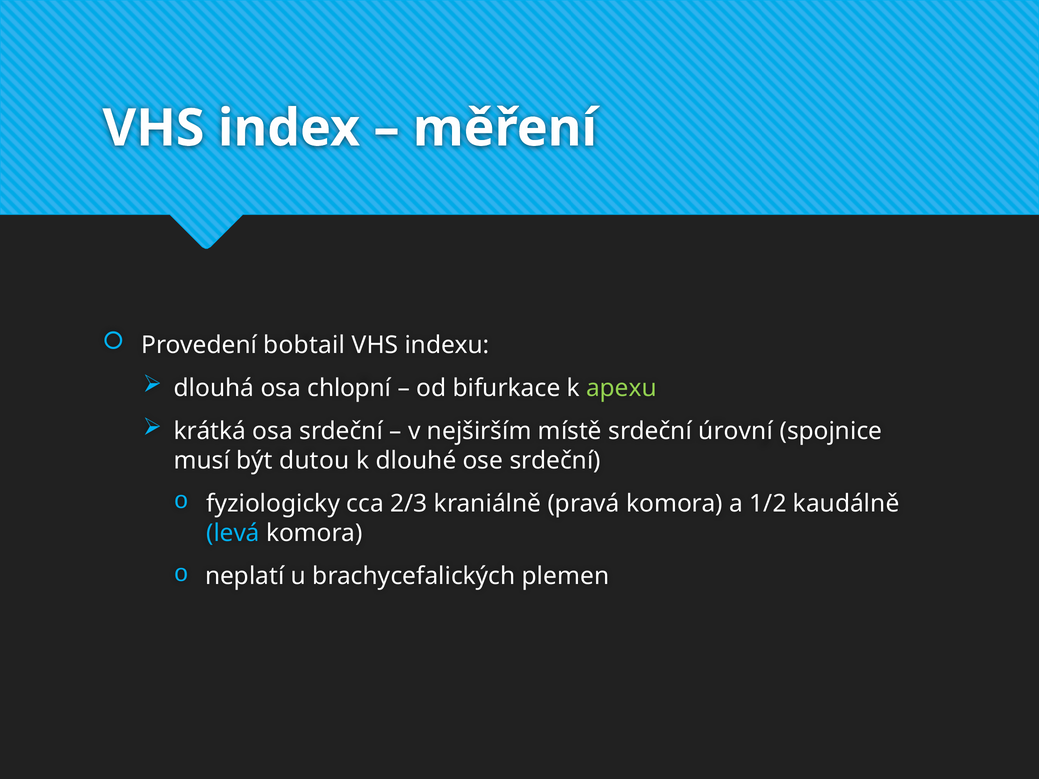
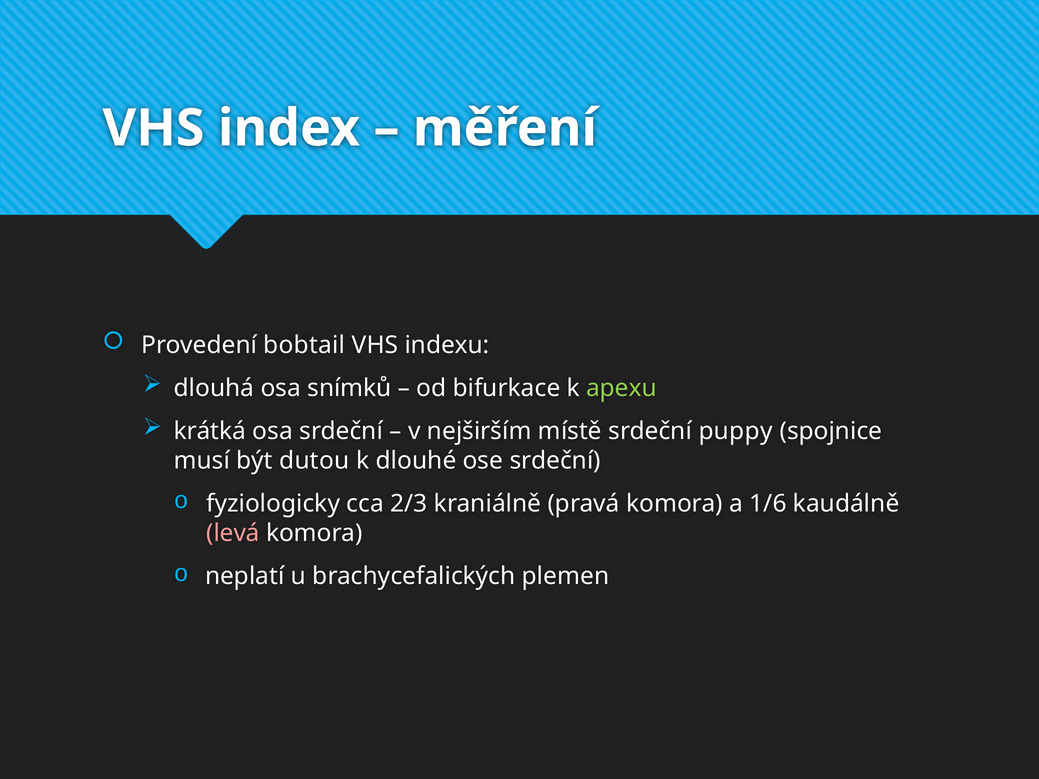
chlopní: chlopní -> snímků
úrovní: úrovní -> puppy
1/2: 1/2 -> 1/6
levá colour: light blue -> pink
